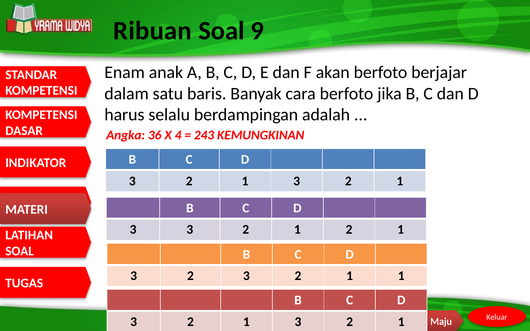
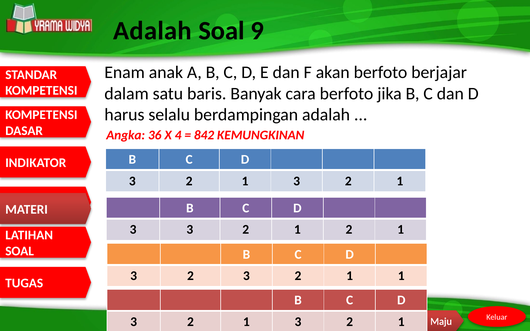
Ribuan at (153, 31): Ribuan -> Adalah
243: 243 -> 842
